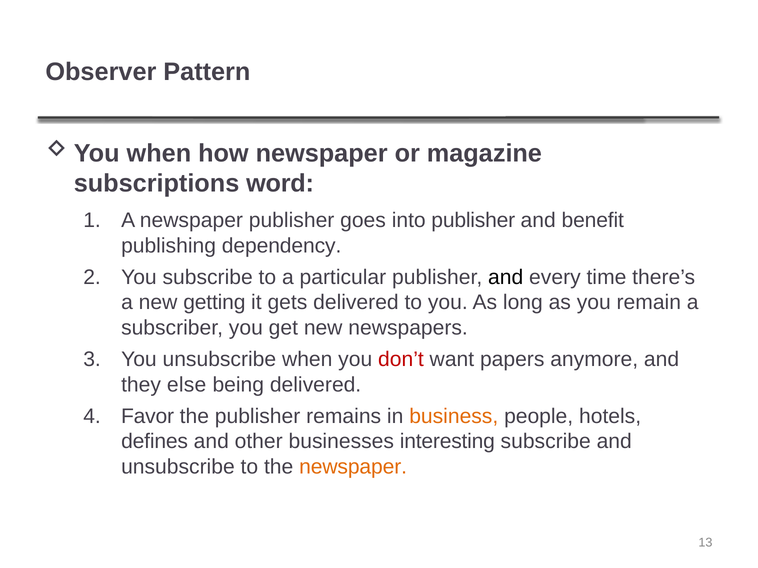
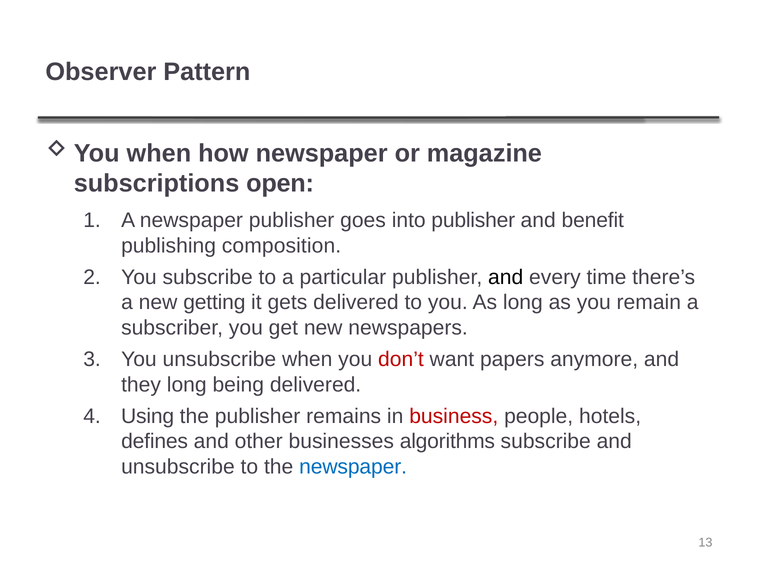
word: word -> open
dependency: dependency -> composition
they else: else -> long
Favor: Favor -> Using
business colour: orange -> red
interesting: interesting -> algorithms
newspaper at (353, 467) colour: orange -> blue
